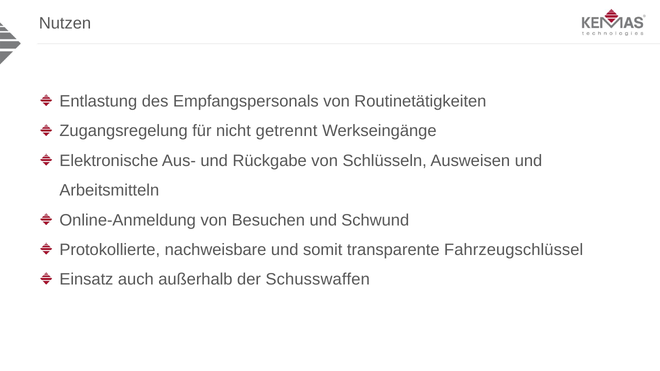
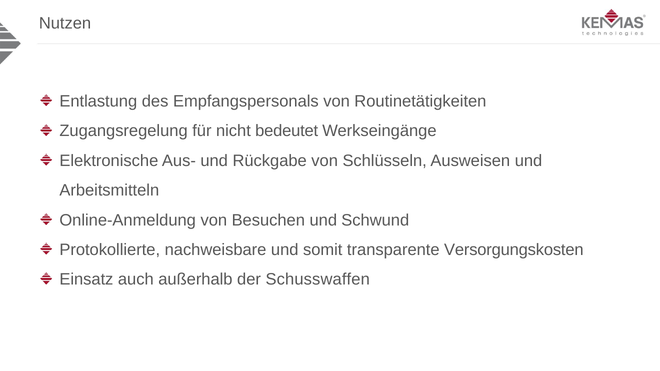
getrennt: getrennt -> bedeutet
Fahrzeugschlüssel: Fahrzeugschlüssel -> Versorgungskosten
